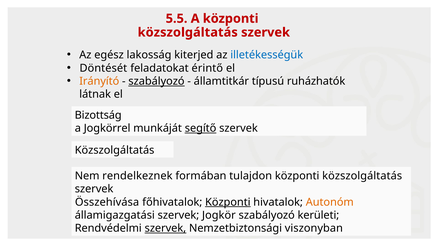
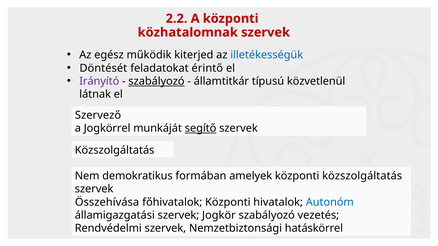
5.5: 5.5 -> 2.2
közszolgáltatás at (188, 32): közszolgáltatás -> közhatalomnak
lakosság: lakosság -> működik
Irányító colour: orange -> purple
ruházhatók: ruházhatók -> közvetlenül
Bizottság: Bizottság -> Szervező
rendelkeznek: rendelkeznek -> demokratikus
tulajdon: tulajdon -> amelyek
Központi at (228, 202) underline: present -> none
Autonóm colour: orange -> blue
kerületi: kerületi -> vezetés
szervek at (165, 229) underline: present -> none
viszonyban: viszonyban -> hatáskörrel
